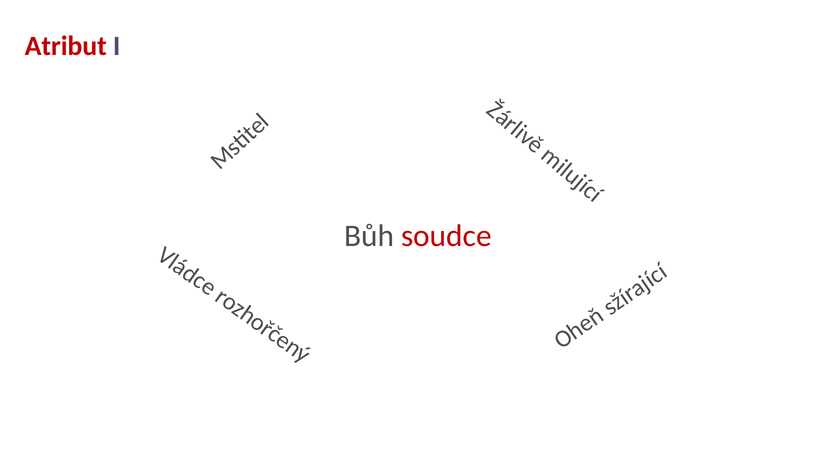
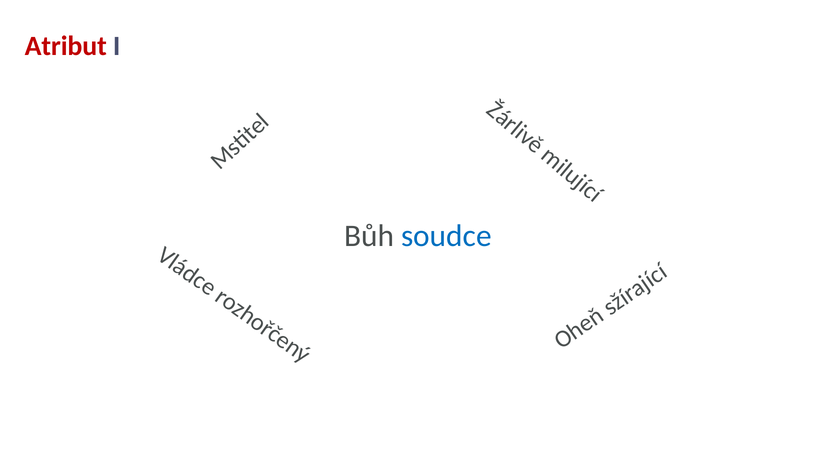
soudce colour: red -> blue
